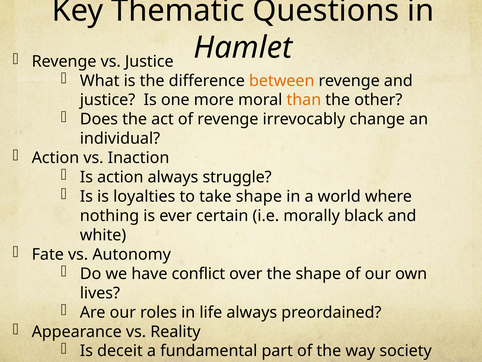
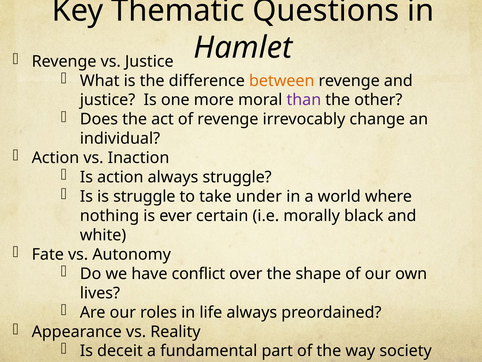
than colour: orange -> purple
is loyalties: loyalties -> struggle
take shape: shape -> under
